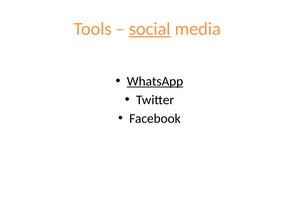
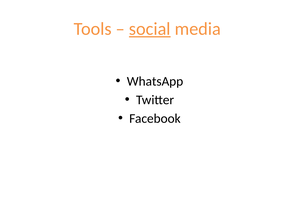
WhatsApp underline: present -> none
